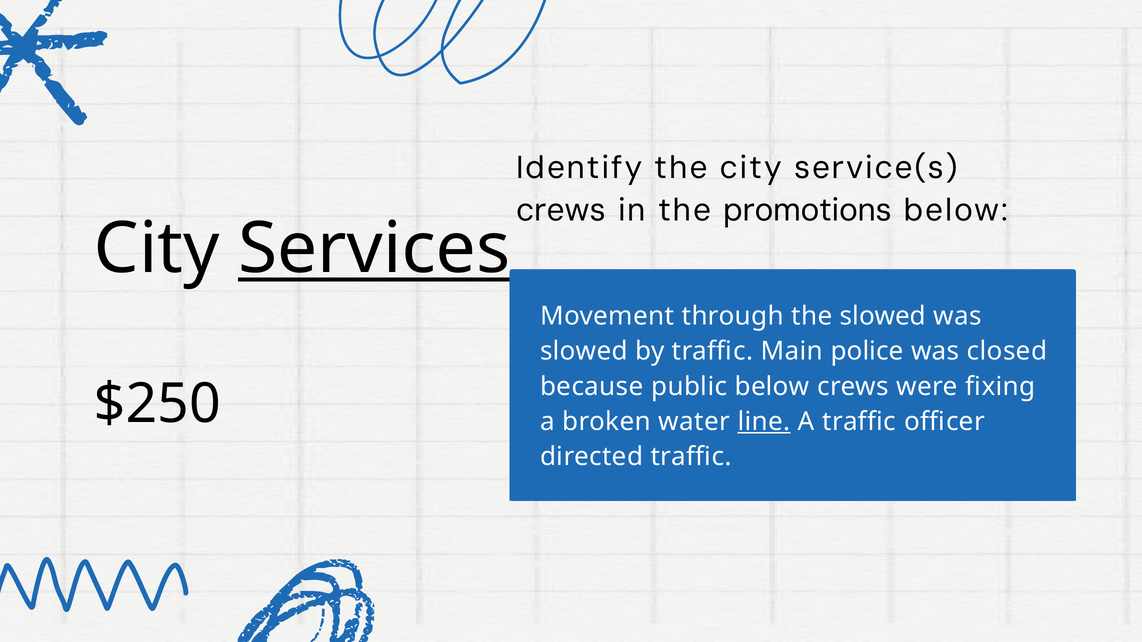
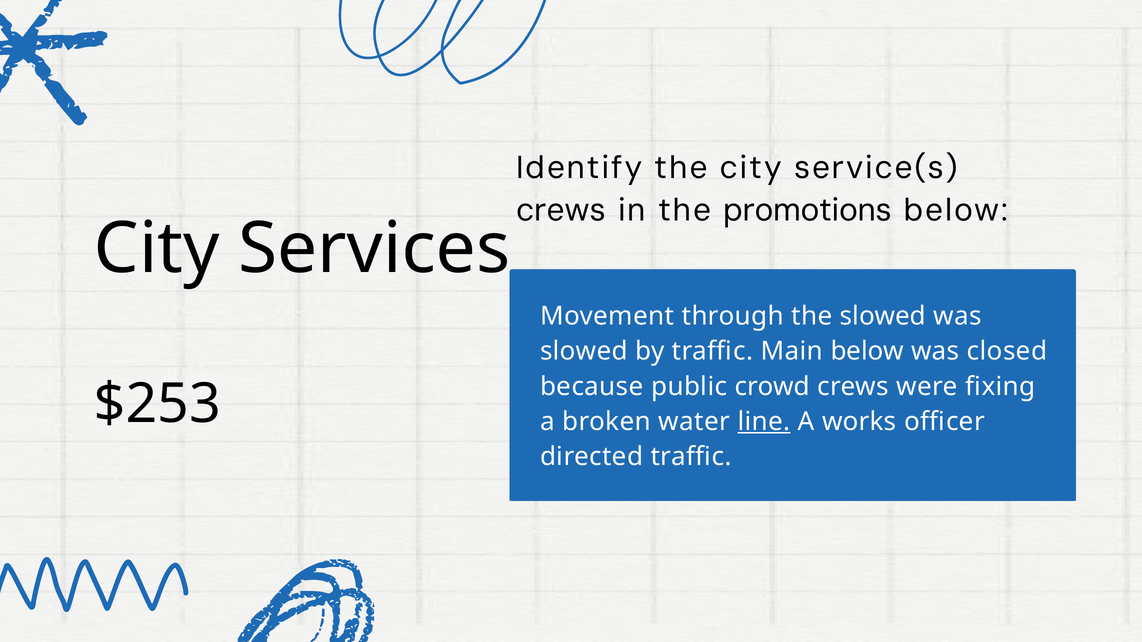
Services underline: present -> none
Main police: police -> below
public below: below -> crowd
$250: $250 -> $253
A traffic: traffic -> works
